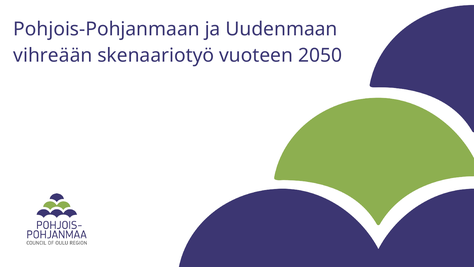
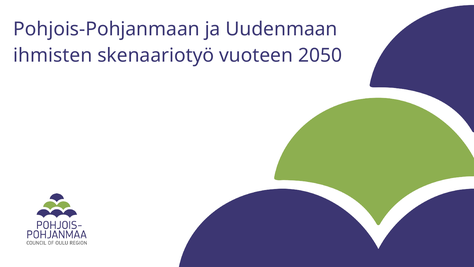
vihreään: vihreään -> ihmisten
